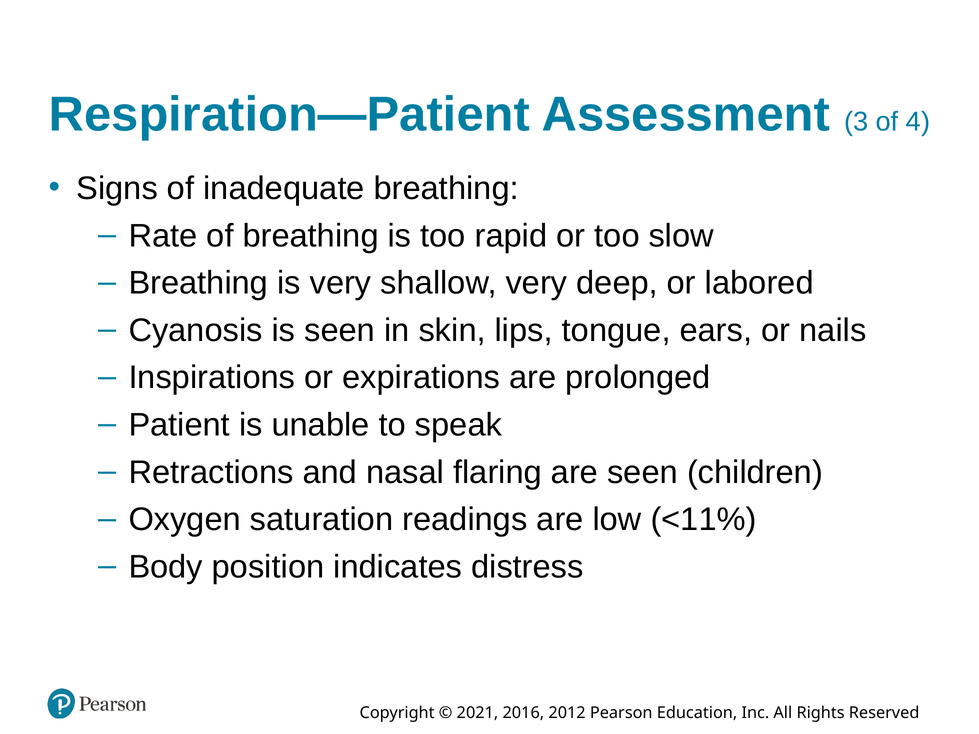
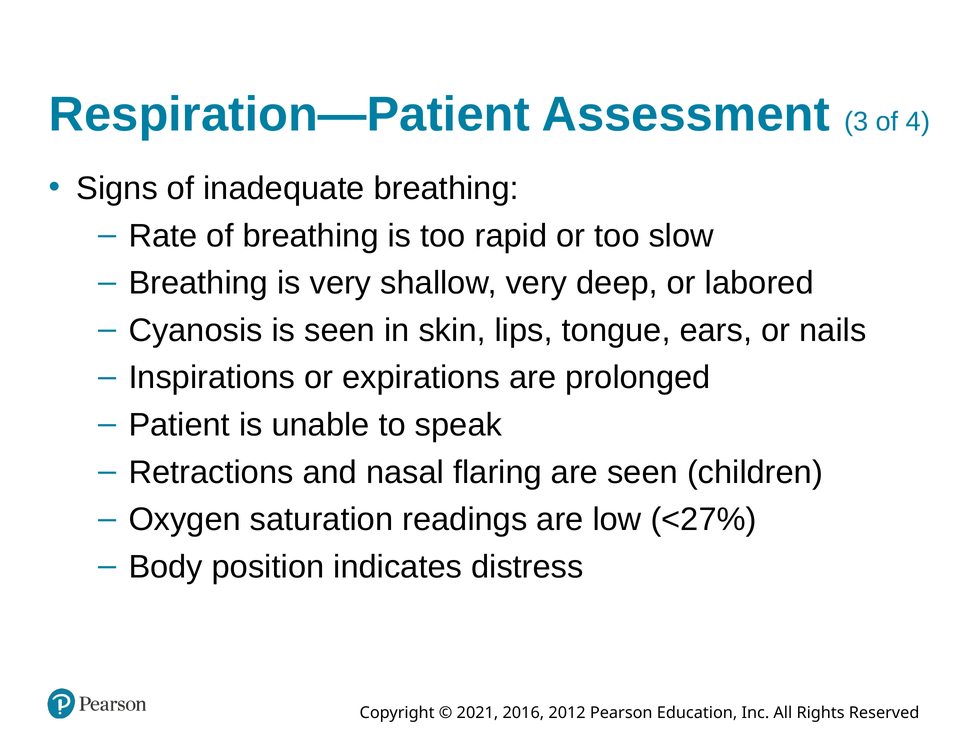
<11%: <11% -> <27%
